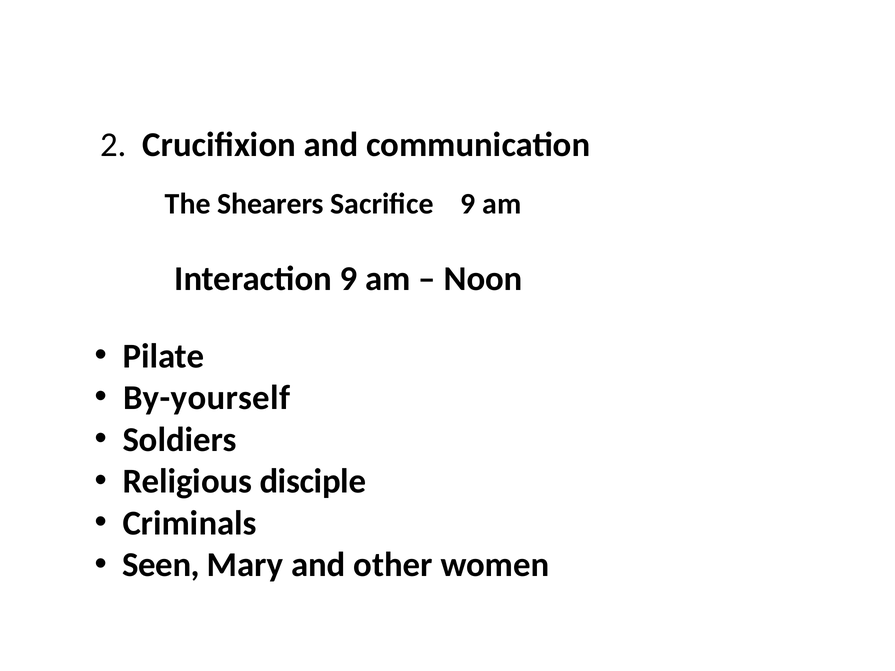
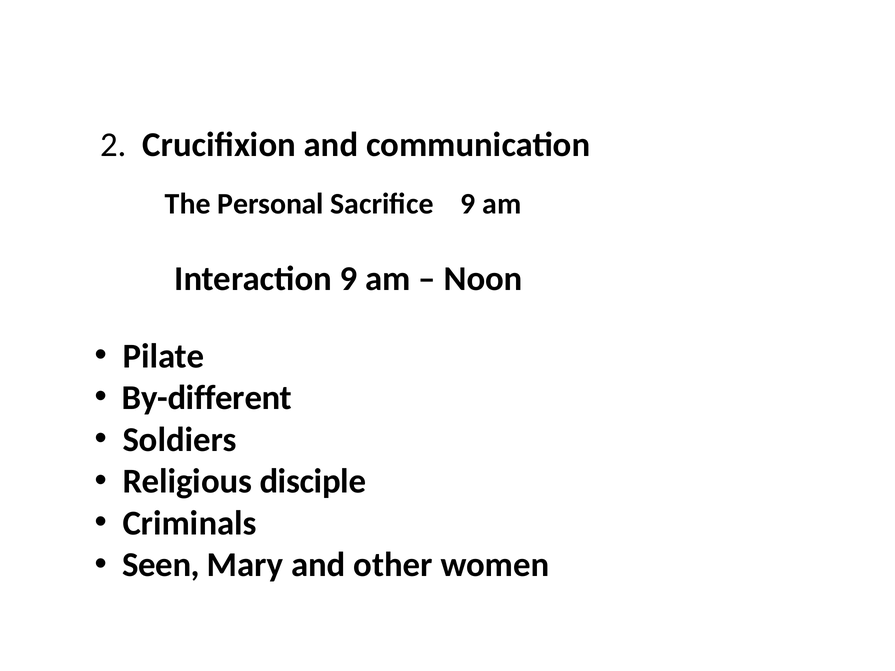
Shearers: Shearers -> Personal
By-yourself: By-yourself -> By-different
